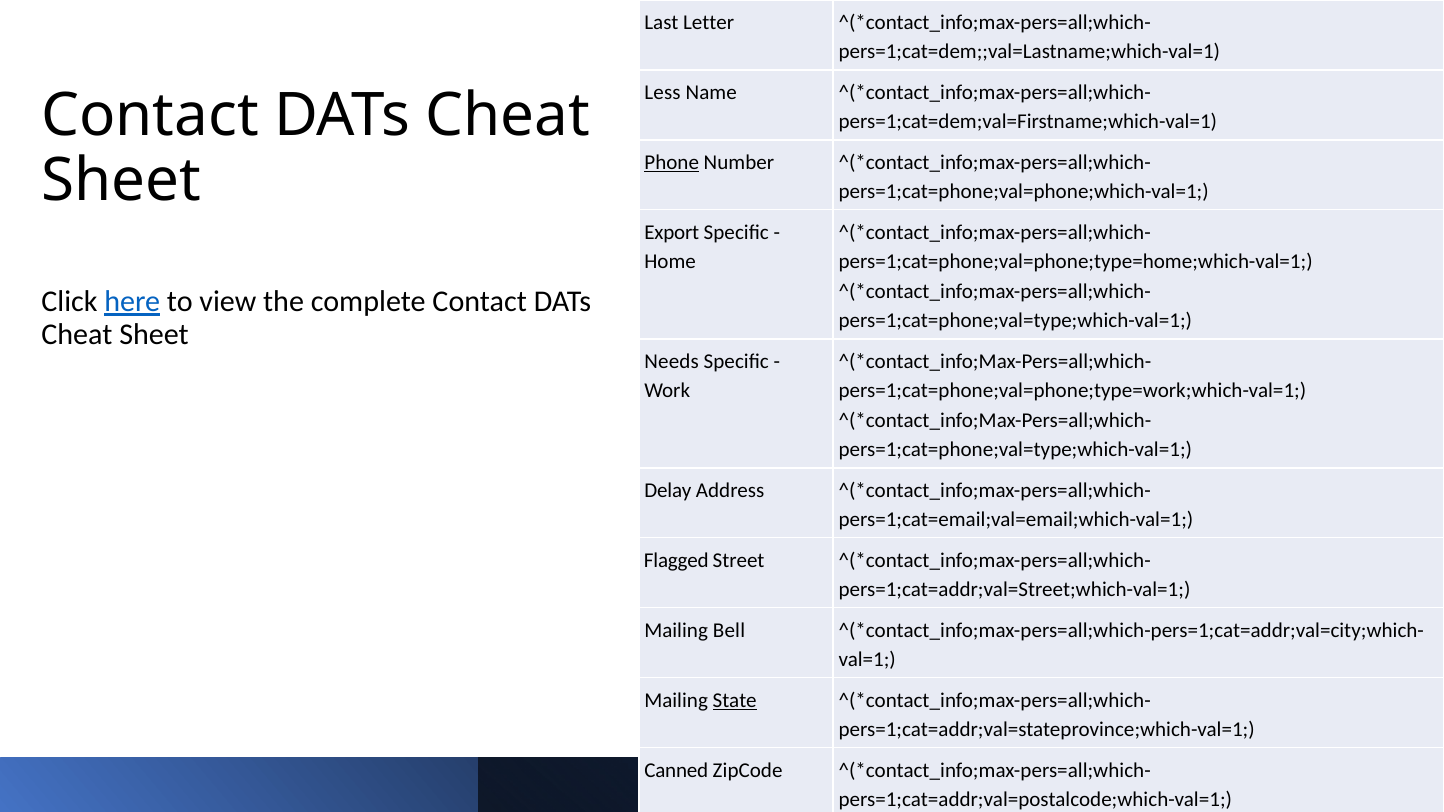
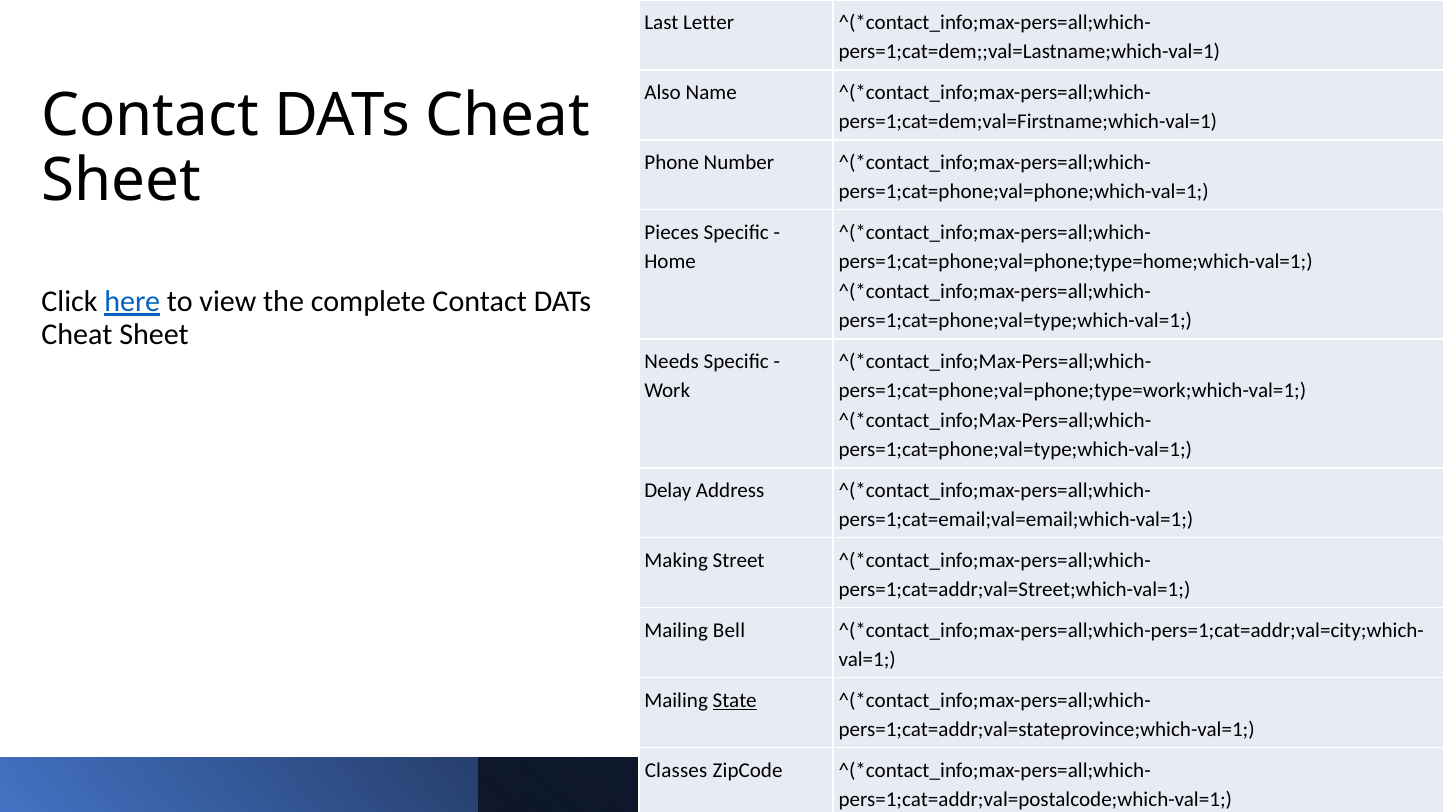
Less: Less -> Also
Phone underline: present -> none
Export: Export -> Pieces
Flagged: Flagged -> Making
Canned: Canned -> Classes
